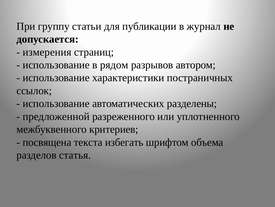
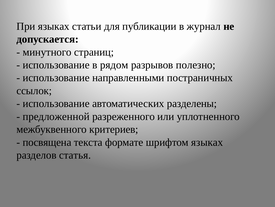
При группу: группу -> языках
измерения: измерения -> минутного
автором: автором -> полезно
характеристики: характеристики -> направленными
избегать: избегать -> формате
шрифтом объема: объема -> языках
